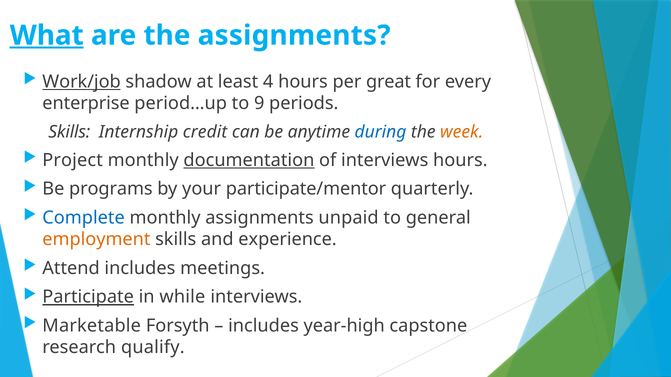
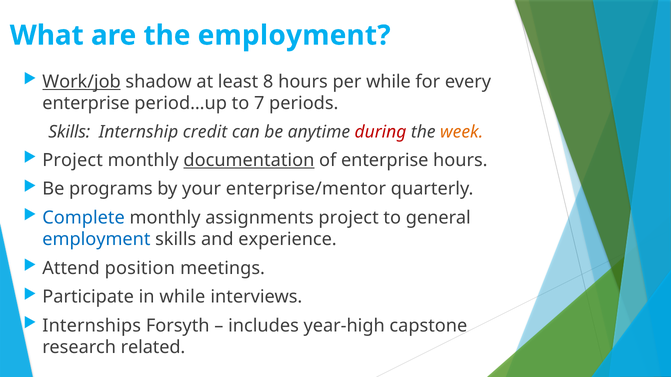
What underline: present -> none
the assignments: assignments -> employment
4: 4 -> 8
per great: great -> while
9: 9 -> 7
during colour: blue -> red
of interviews: interviews -> enterprise
participate/mentor: participate/mentor -> enterprise/mentor
assignments unpaid: unpaid -> project
employment at (96, 240) colour: orange -> blue
Attend includes: includes -> position
Participate underline: present -> none
Marketable: Marketable -> Internships
qualify: qualify -> related
